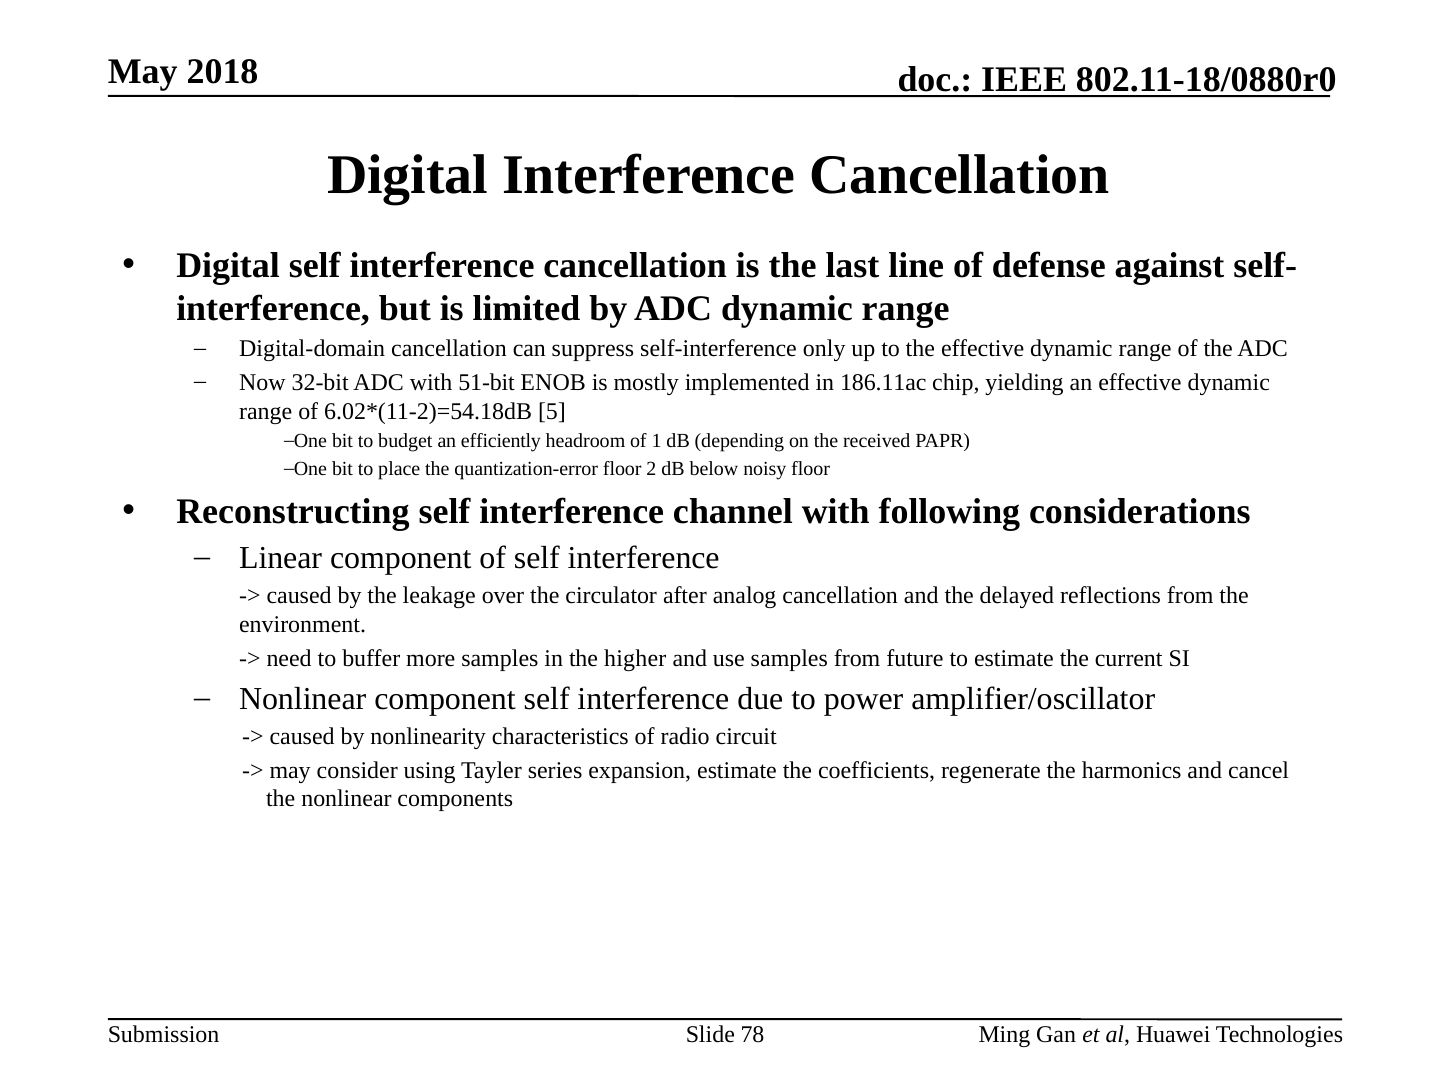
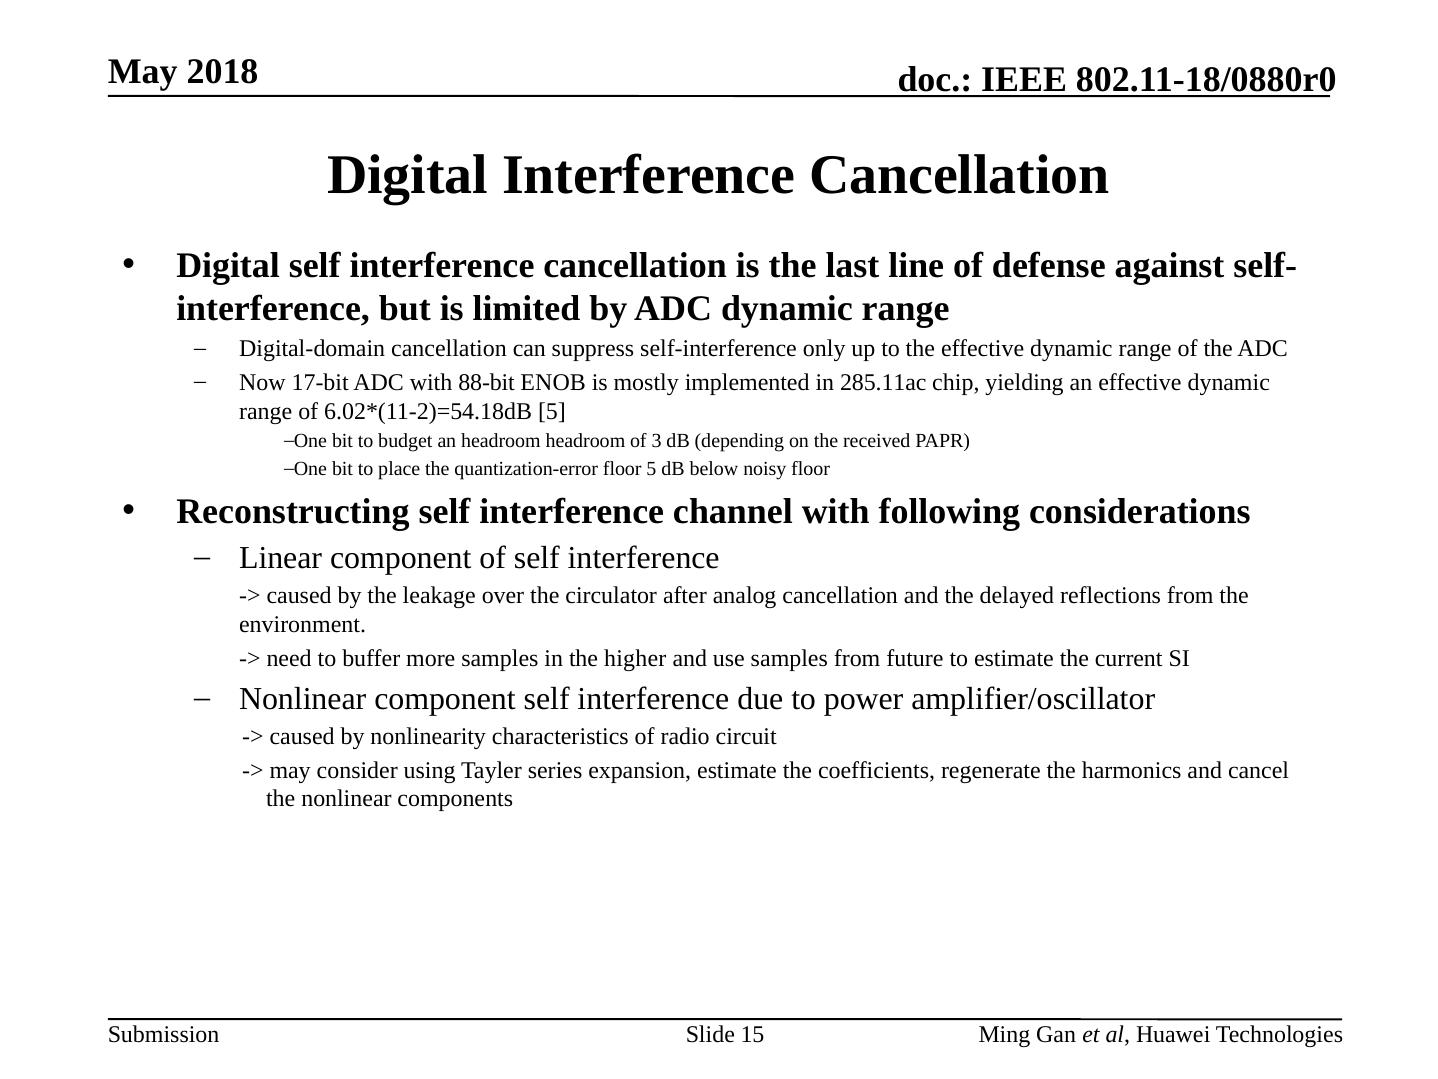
32-bit: 32-bit -> 17-bit
51-bit: 51-bit -> 88-bit
186.11ac: 186.11ac -> 285.11ac
an efficiently: efficiently -> headroom
1: 1 -> 3
floor 2: 2 -> 5
78: 78 -> 15
